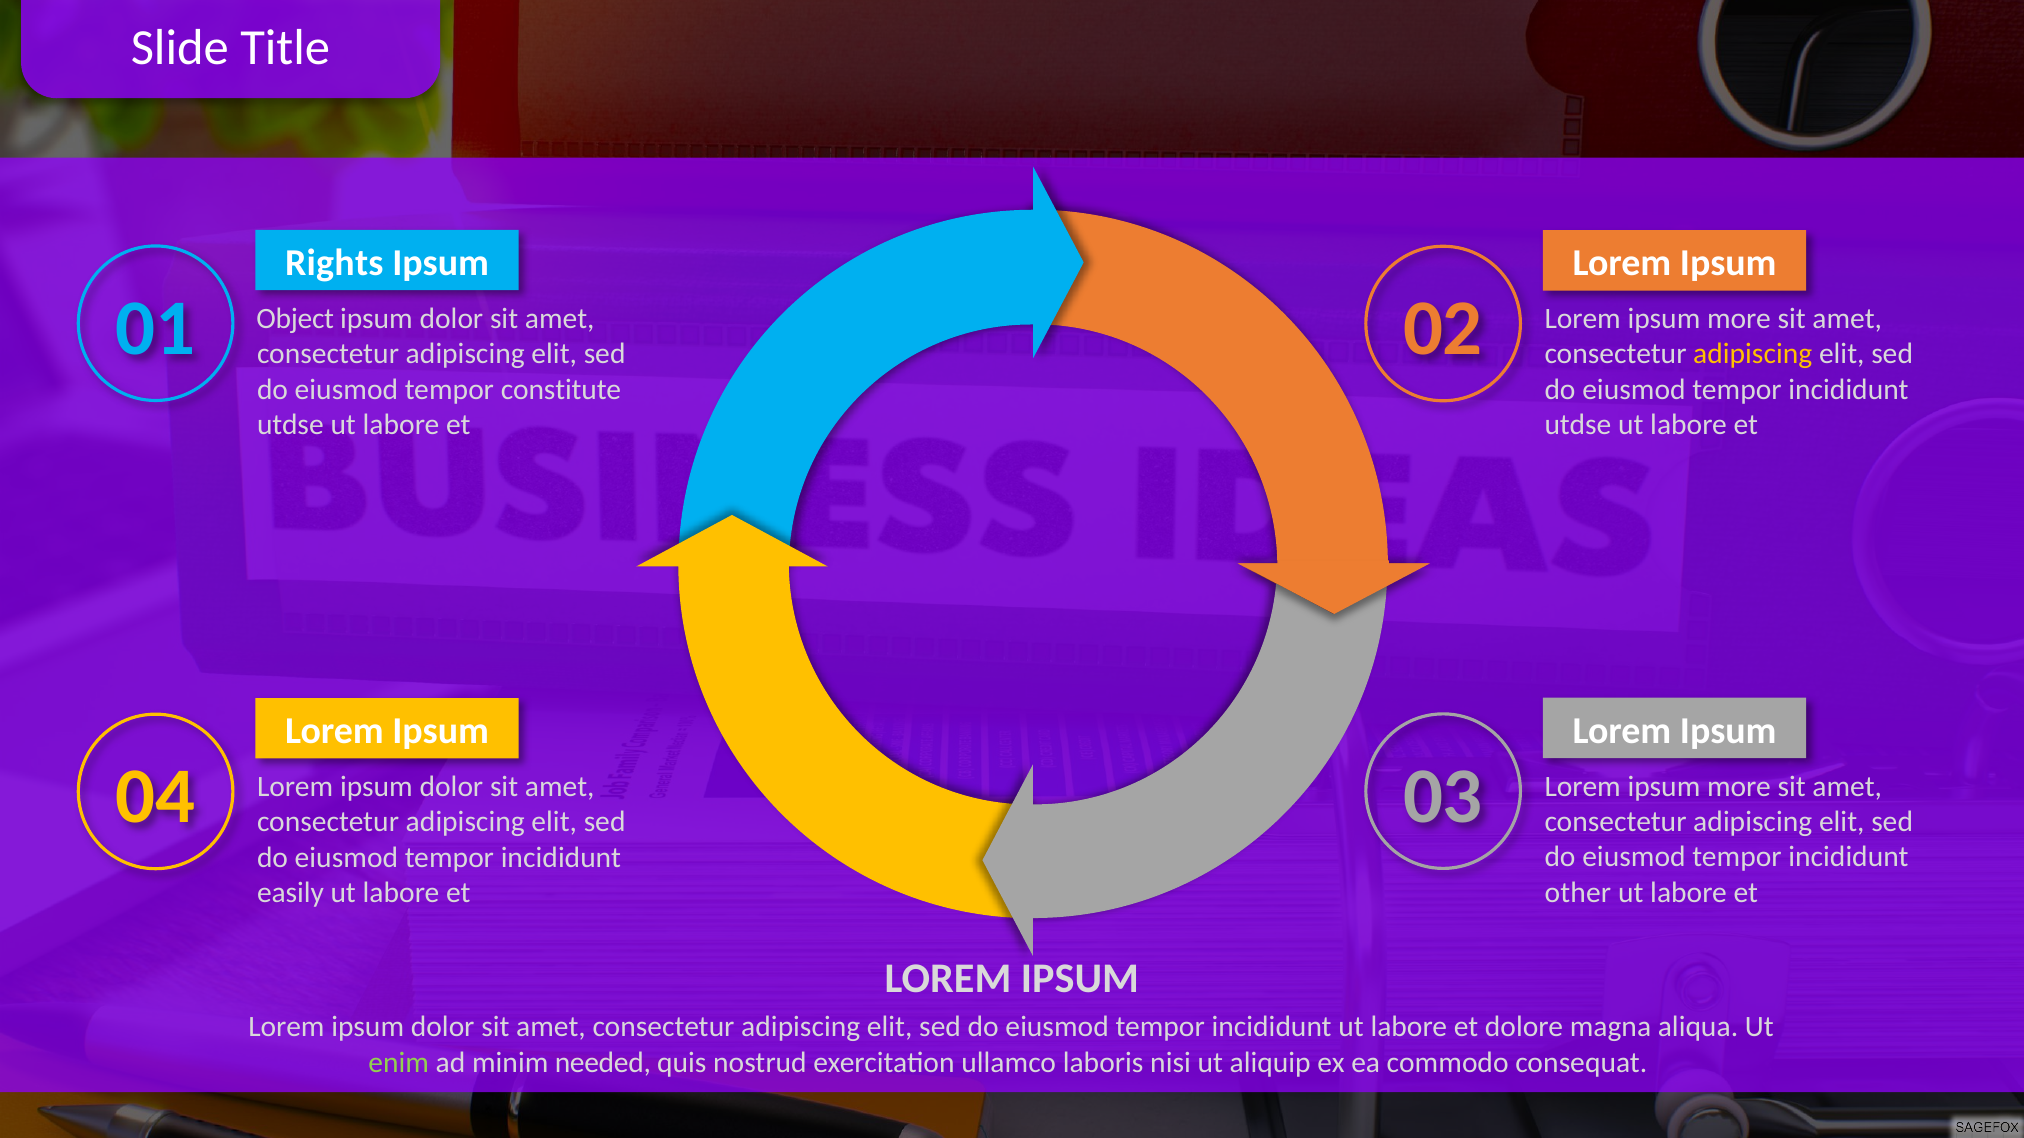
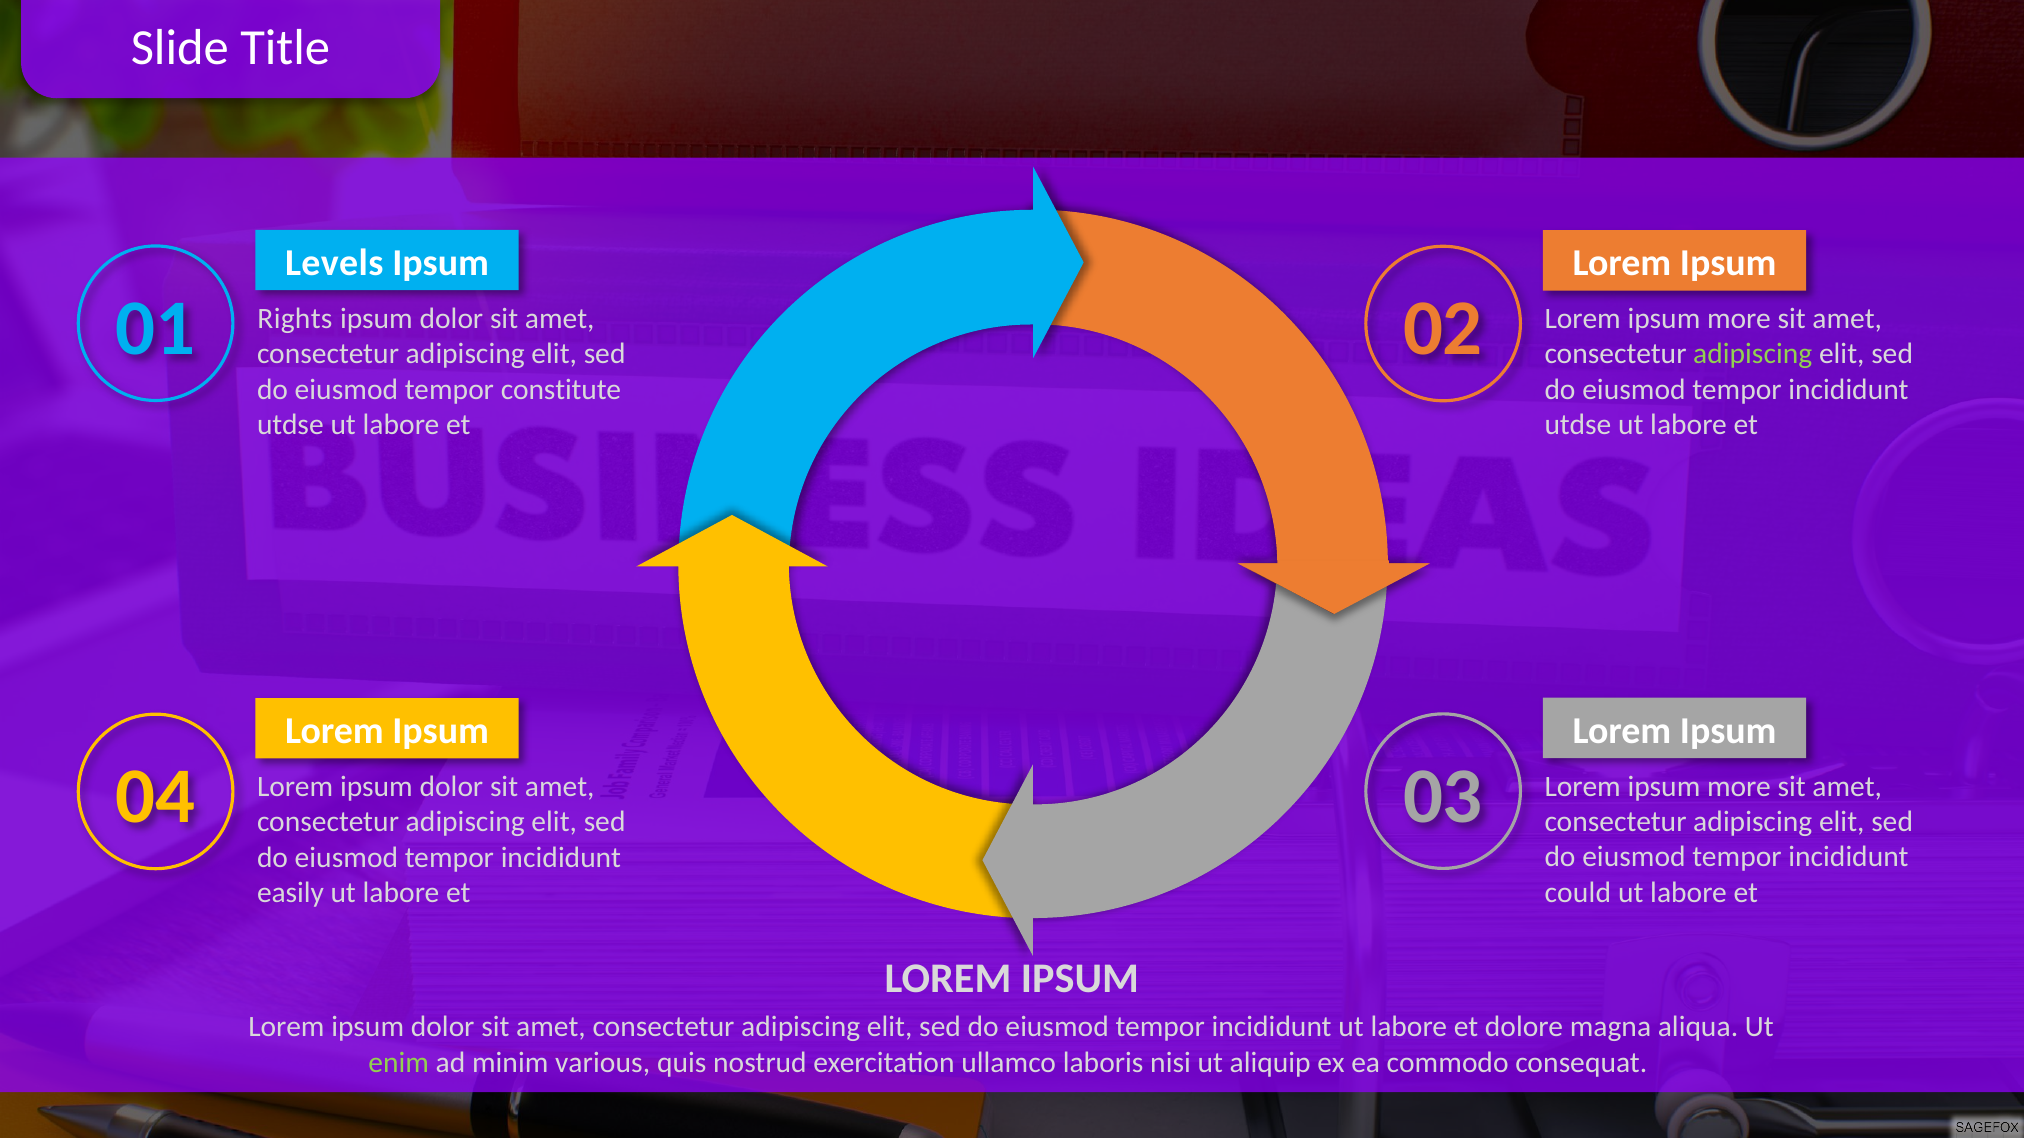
Rights: Rights -> Levels
Object: Object -> Rights
adipiscing at (1753, 354) colour: yellow -> light green
other: other -> could
needed: needed -> various
